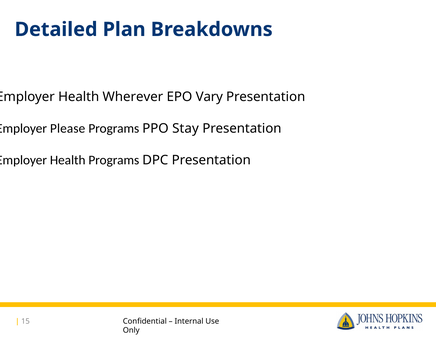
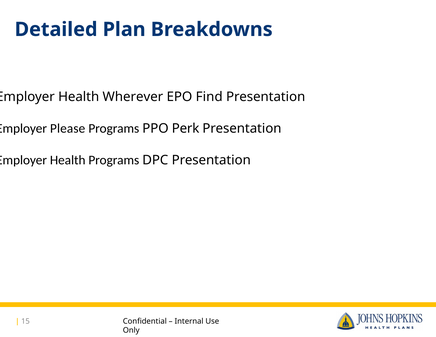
Vary: Vary -> Find
Stay: Stay -> Perk
